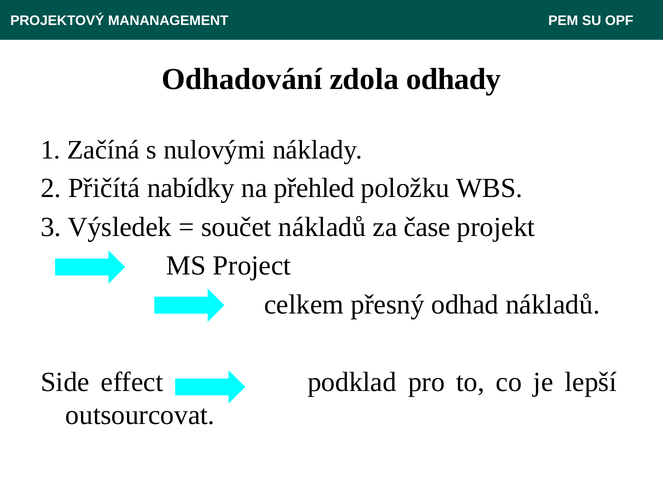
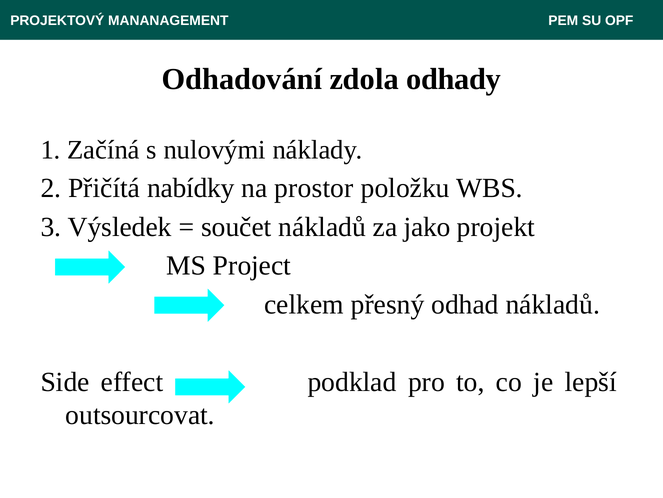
přehled: přehled -> prostor
čase: čase -> jako
